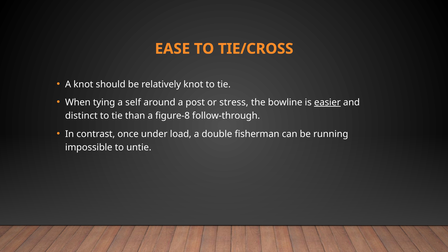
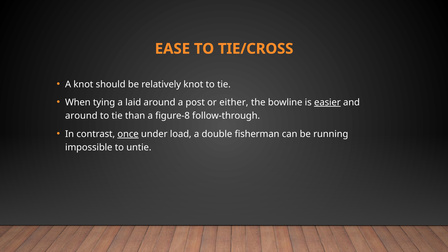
self: self -> laid
stress: stress -> either
distinct at (81, 116): distinct -> around
once underline: none -> present
